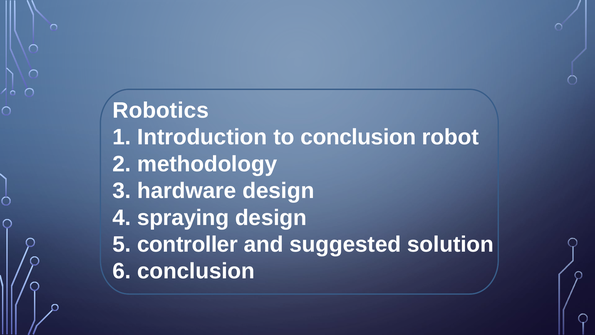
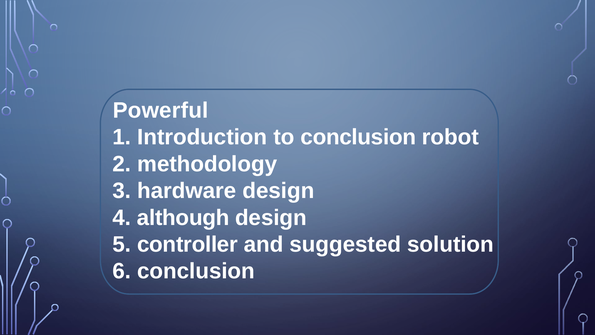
Robotics: Robotics -> Powerful
spraying: spraying -> although
